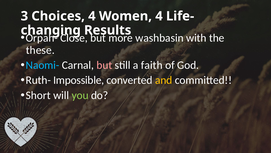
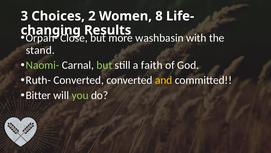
Choices 4: 4 -> 2
Women 4: 4 -> 8
these: these -> stand
Naomi- colour: light blue -> light green
but at (104, 65) colour: pink -> light green
Ruth- Impossible: Impossible -> Converted
Short: Short -> Bitter
